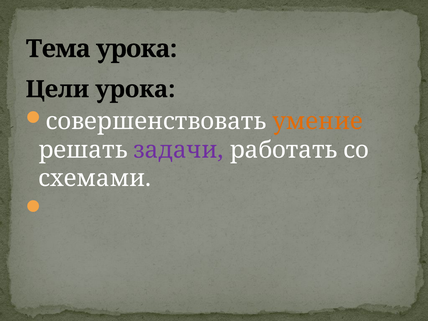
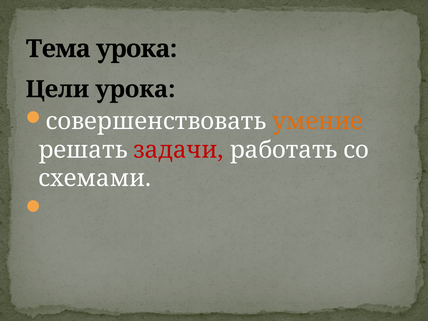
задачи colour: purple -> red
